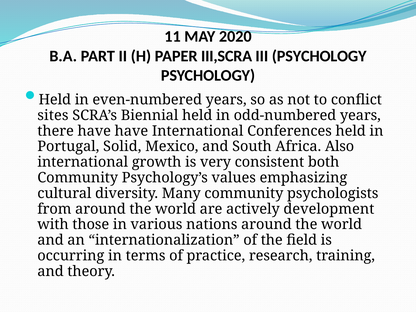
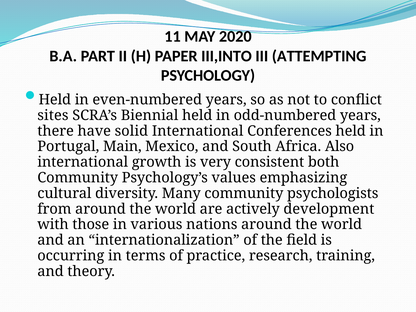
III,SCRA: III,SCRA -> III,INTO
III PSYCHOLOGY: PSYCHOLOGY -> ATTEMPTING
have have: have -> solid
Solid: Solid -> Main
